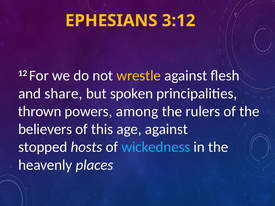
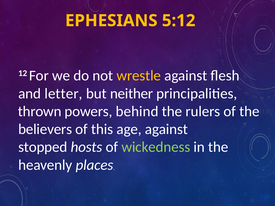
3:12: 3:12 -> 5:12
share: share -> letter
spoken: spoken -> neither
among: among -> behind
wickedness colour: light blue -> light green
